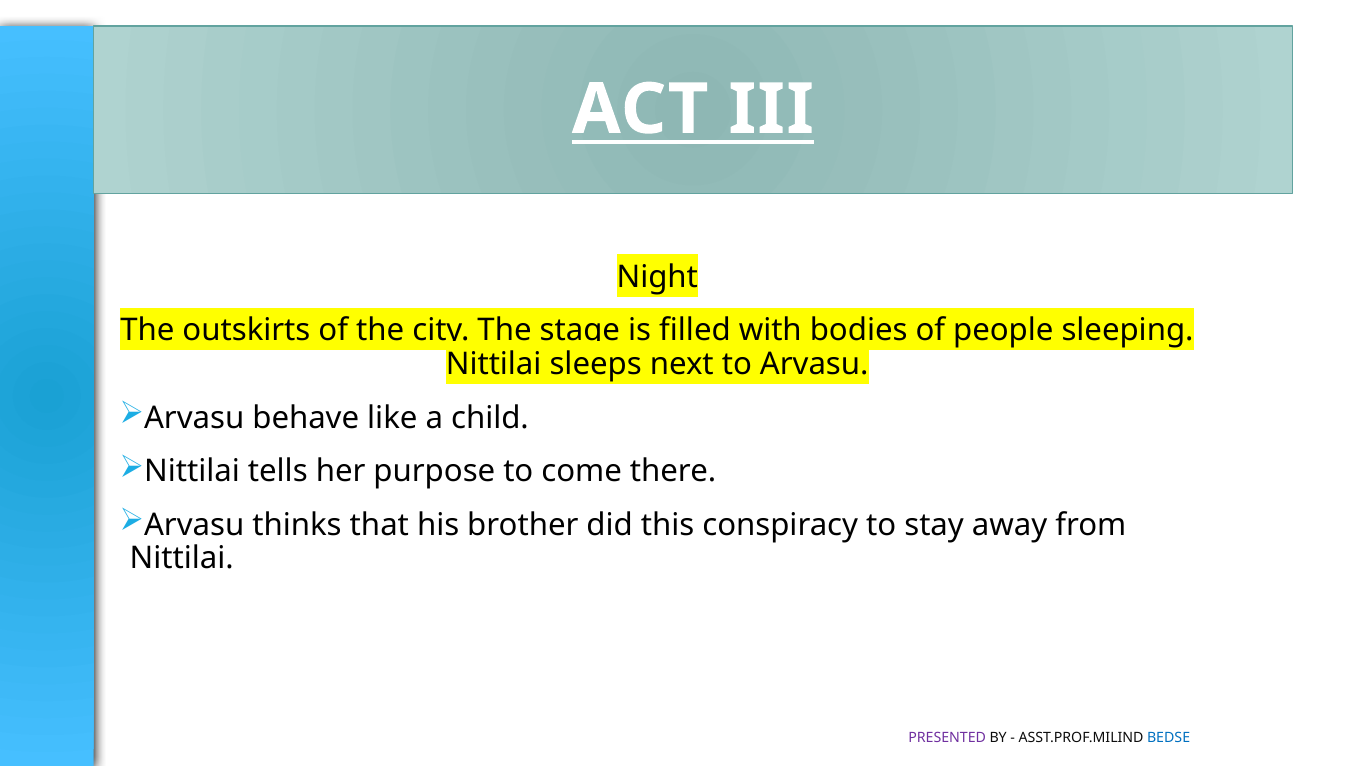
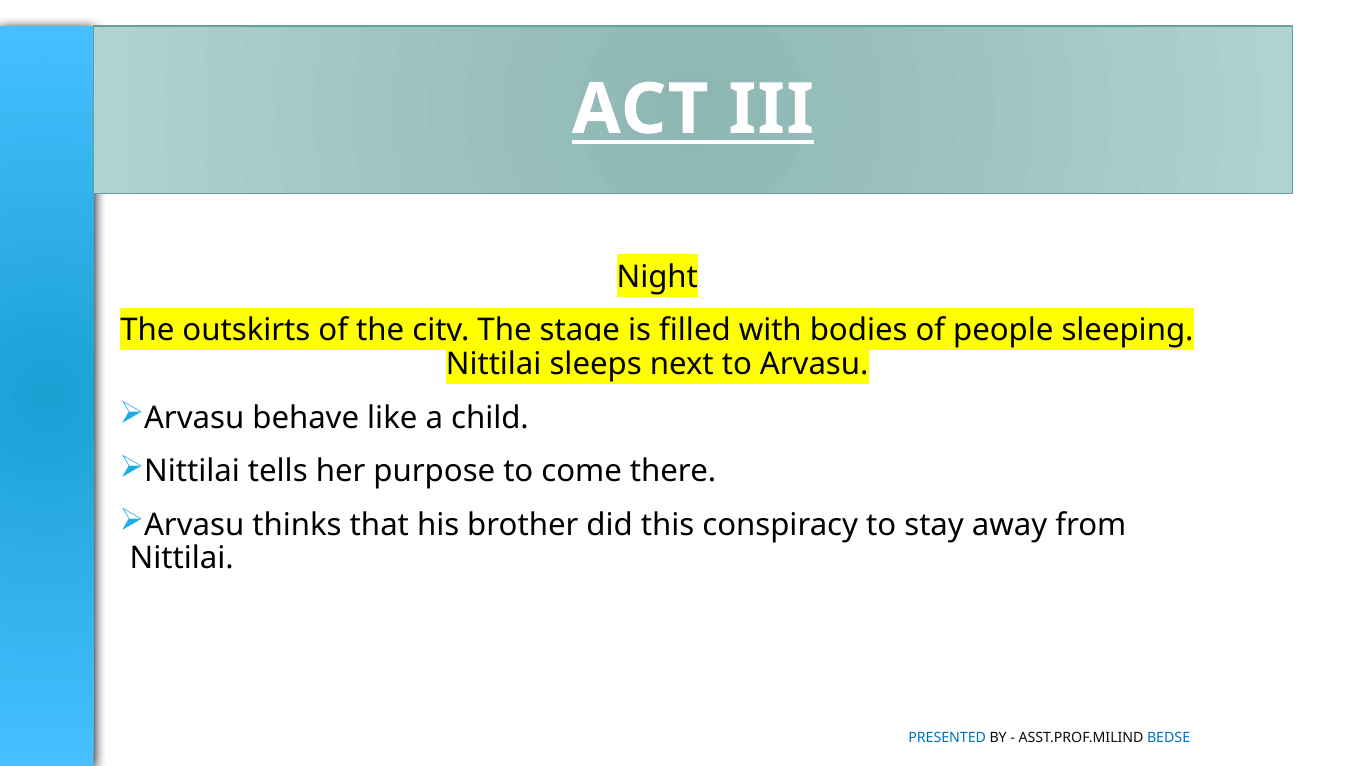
PRESENTED colour: purple -> blue
